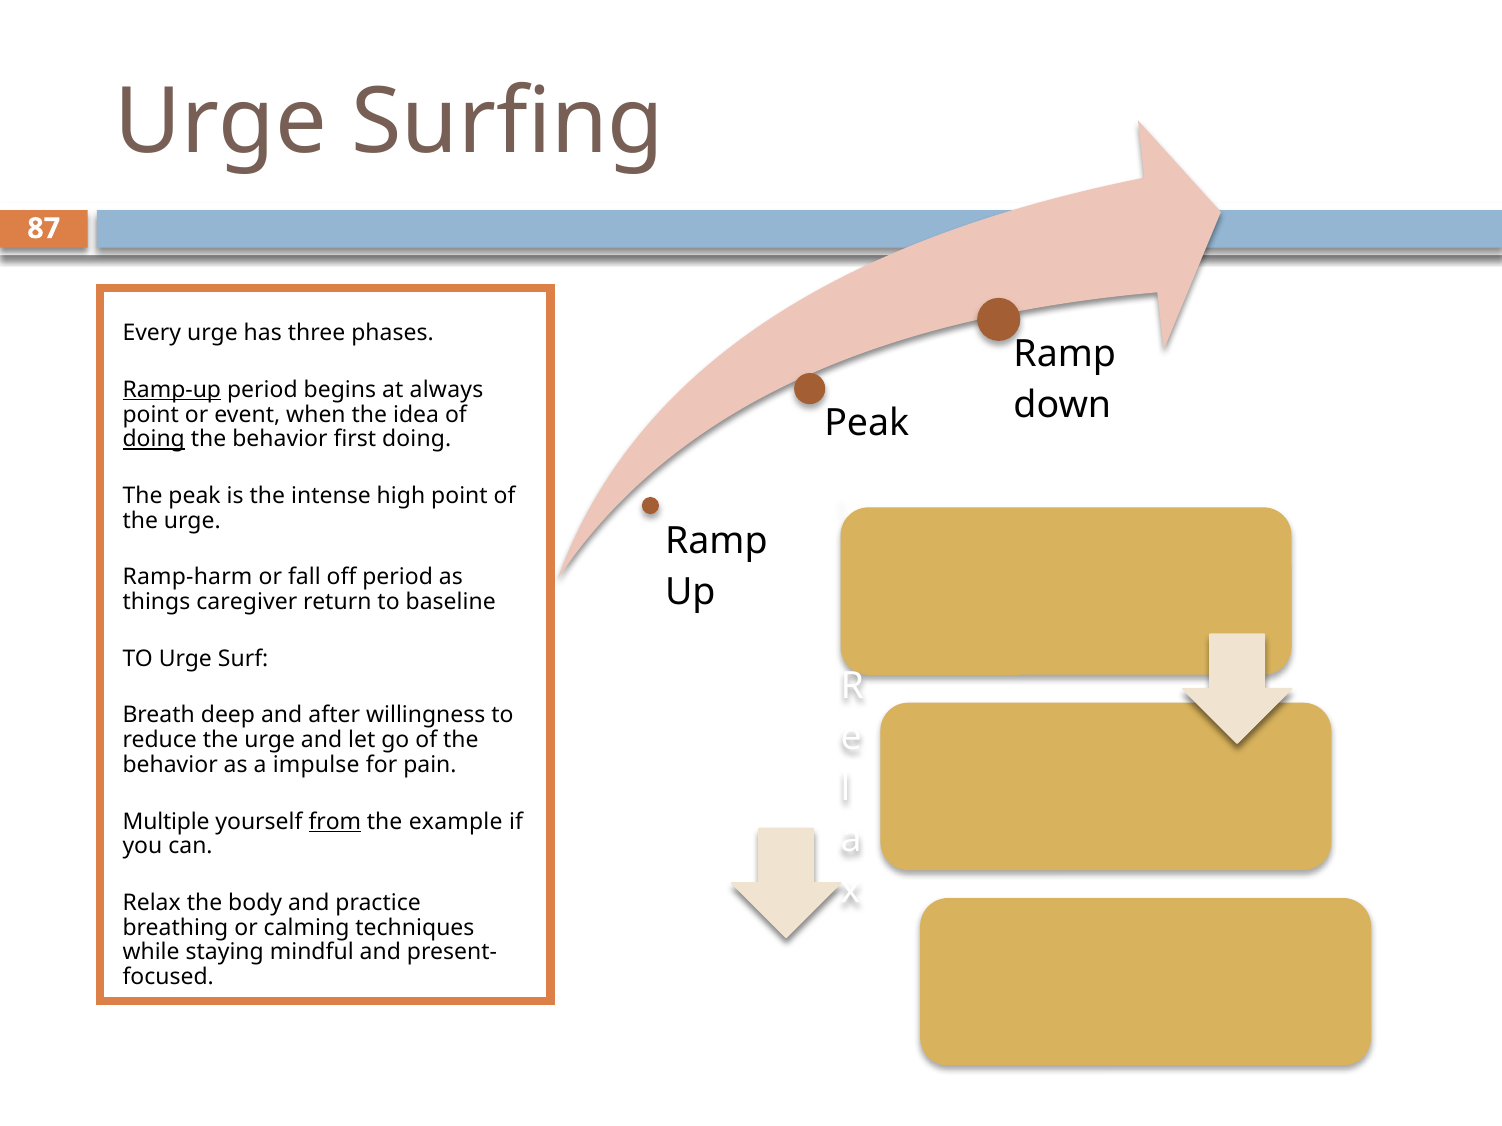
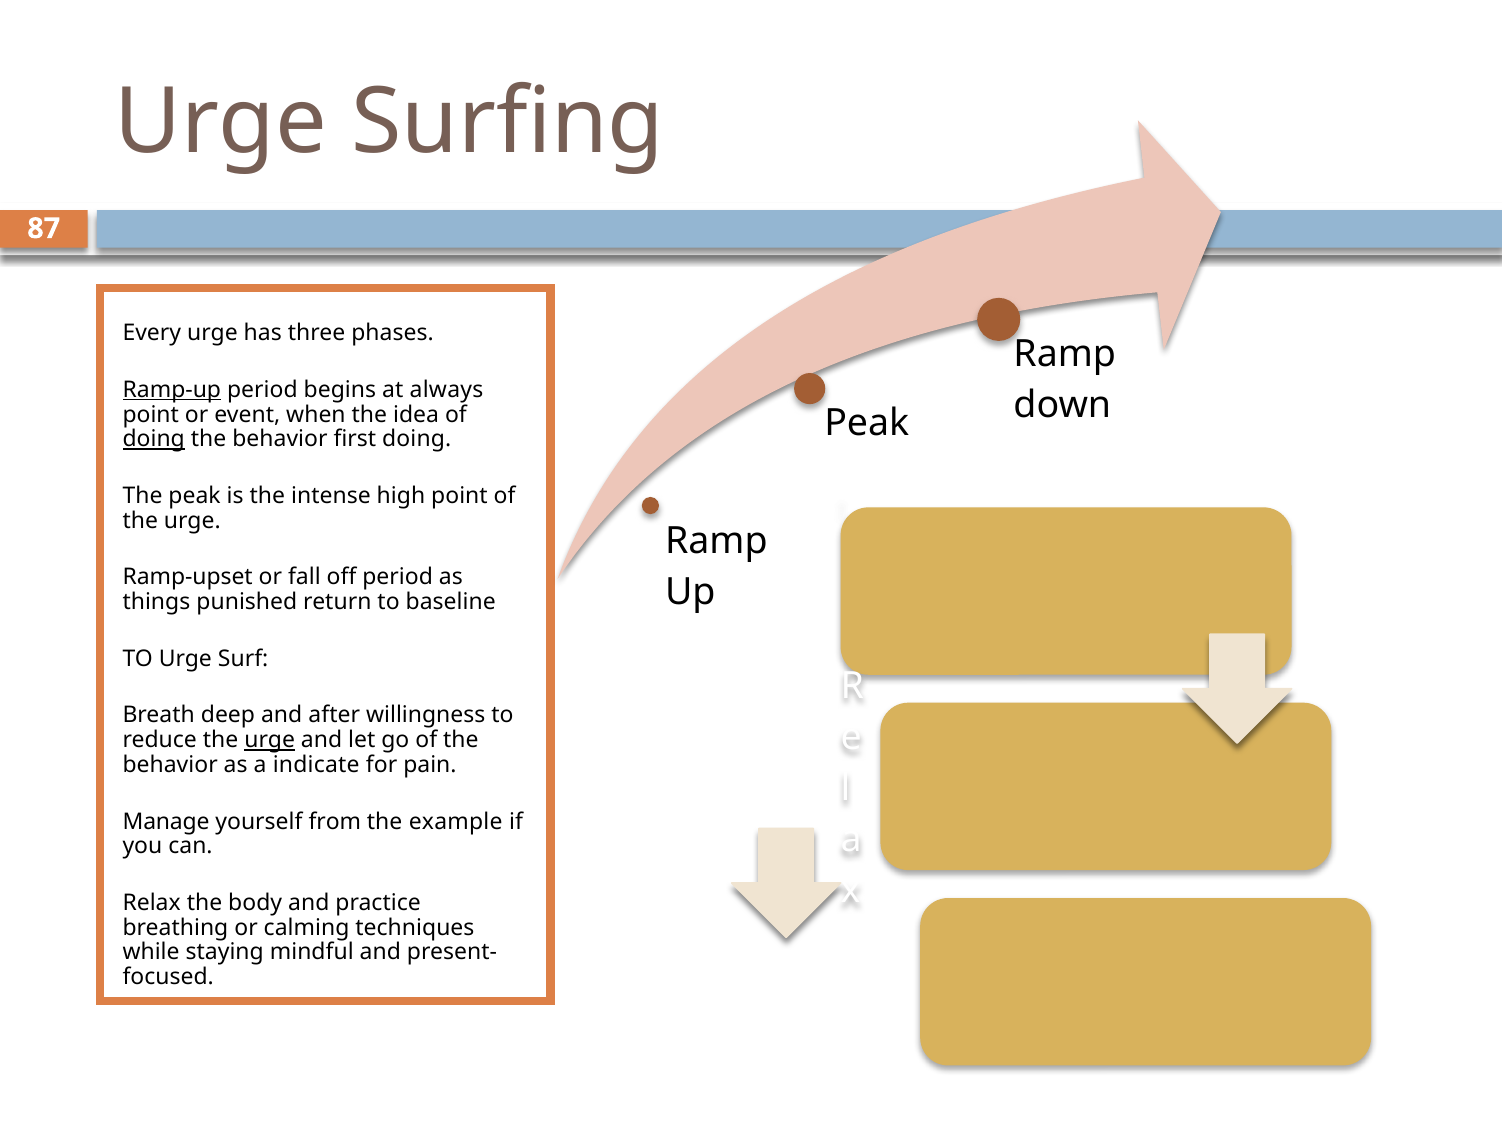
Ramp-harm: Ramp-harm -> Ramp-upset
caregiver: caregiver -> punished
urge at (270, 740) underline: none -> present
impulse: impulse -> indicate
Multiple: Multiple -> Manage
from underline: present -> none
